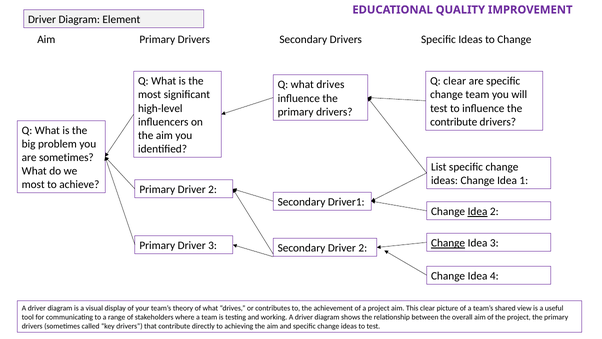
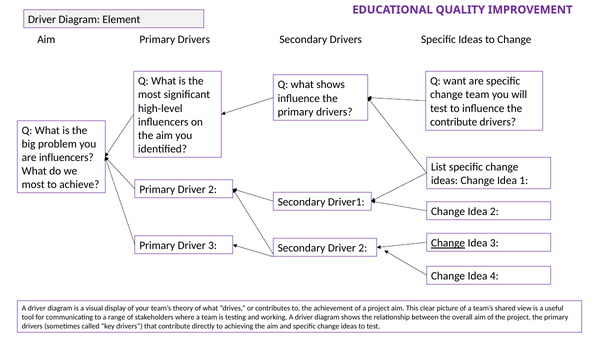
Q clear: clear -> want
Q what drives: drives -> shows
are sometimes: sometimes -> influencers
Idea at (478, 211) underline: present -> none
